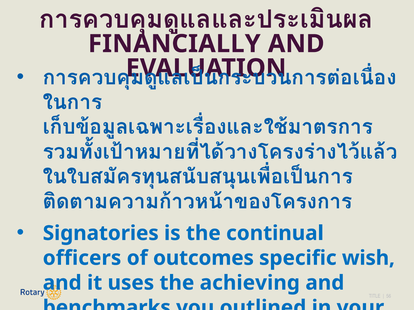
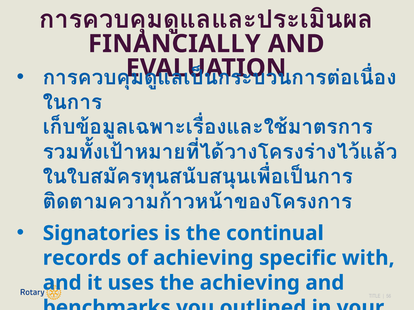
officers: officers -> records
of outcomes: outcomes -> achieving
wish: wish -> with
